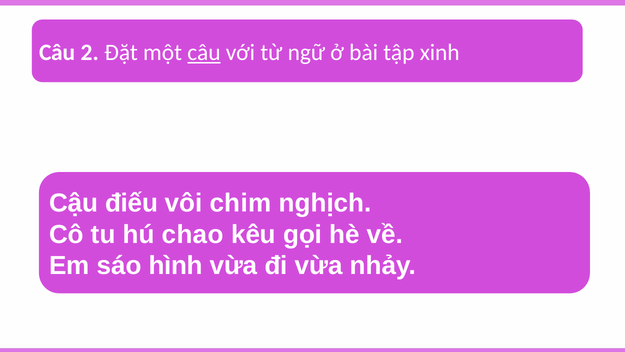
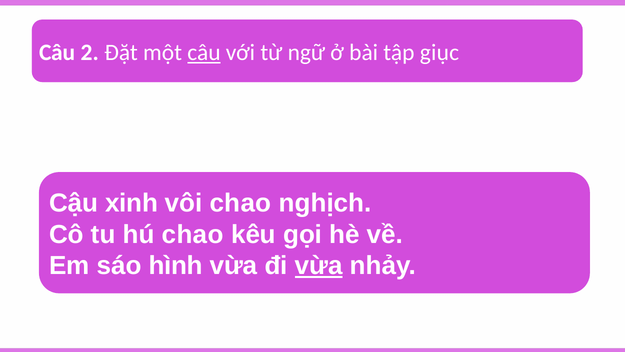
xinh: xinh -> giục
điếu: điếu -> xinh
vôi chim: chim -> chao
vừa at (319, 266) underline: none -> present
